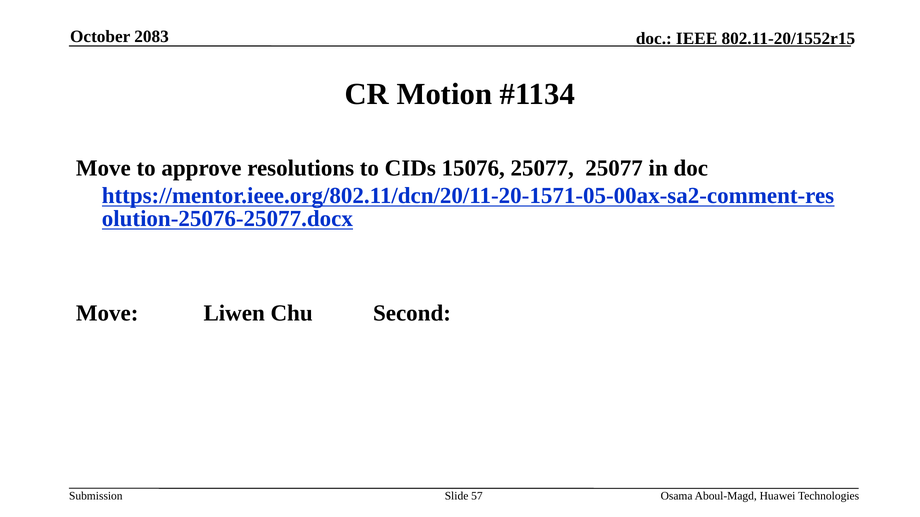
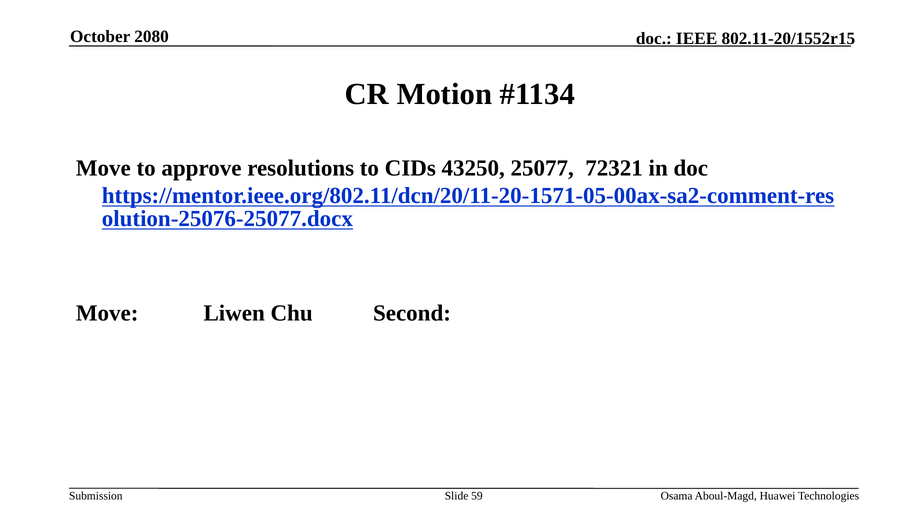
2083: 2083 -> 2080
15076: 15076 -> 43250
25077 25077: 25077 -> 72321
57: 57 -> 59
